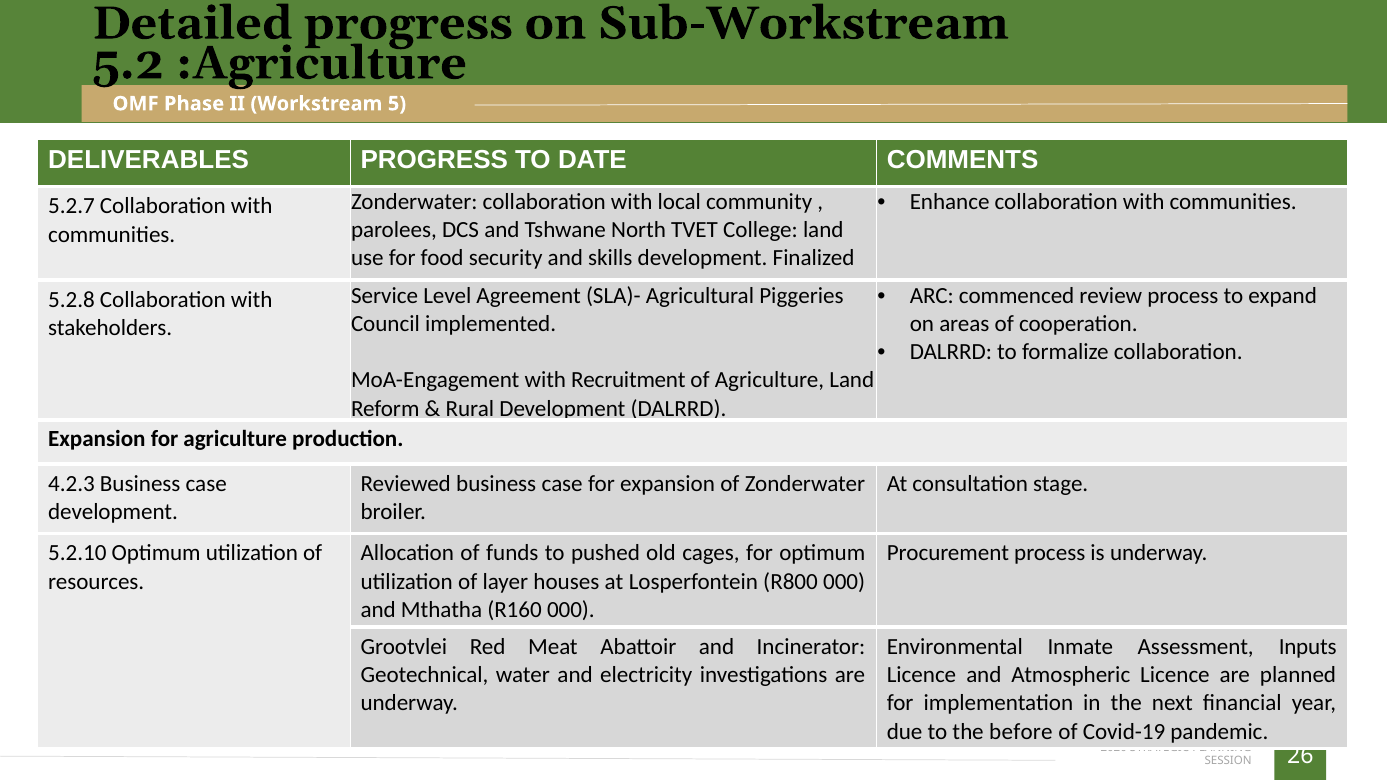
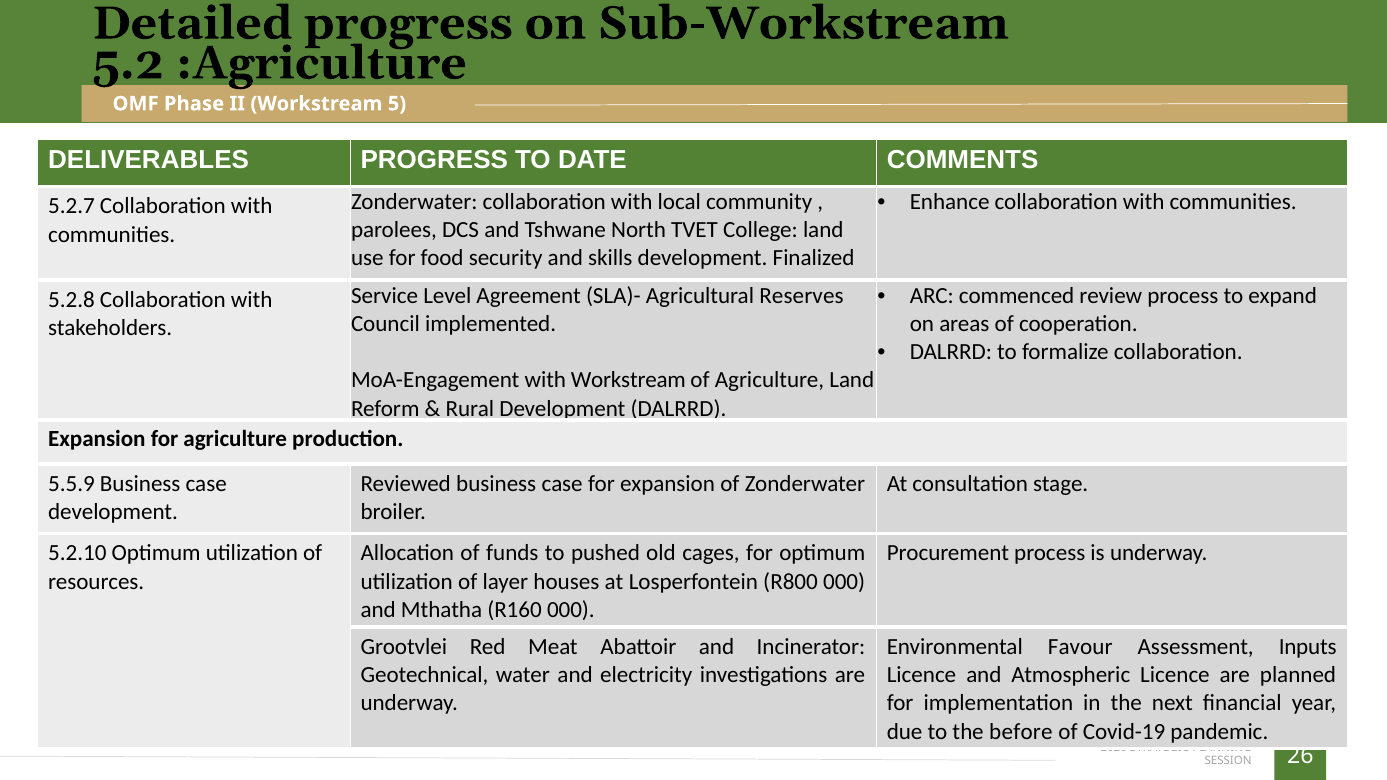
Piggeries: Piggeries -> Reserves
with Recruitment: Recruitment -> Workstream
4.2.3: 4.2.3 -> 5.5.9
Inmate: Inmate -> Favour
